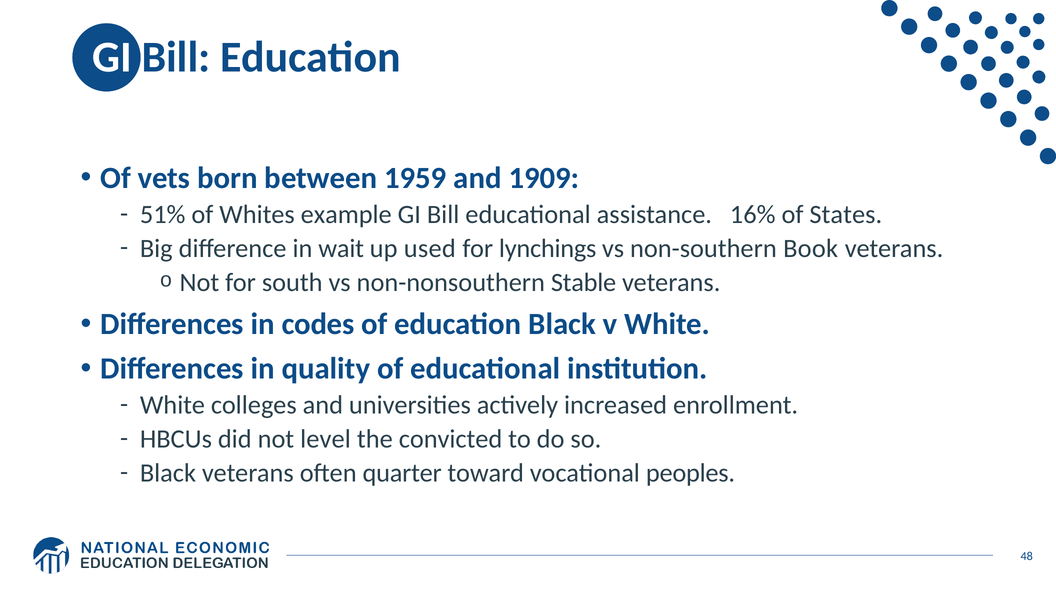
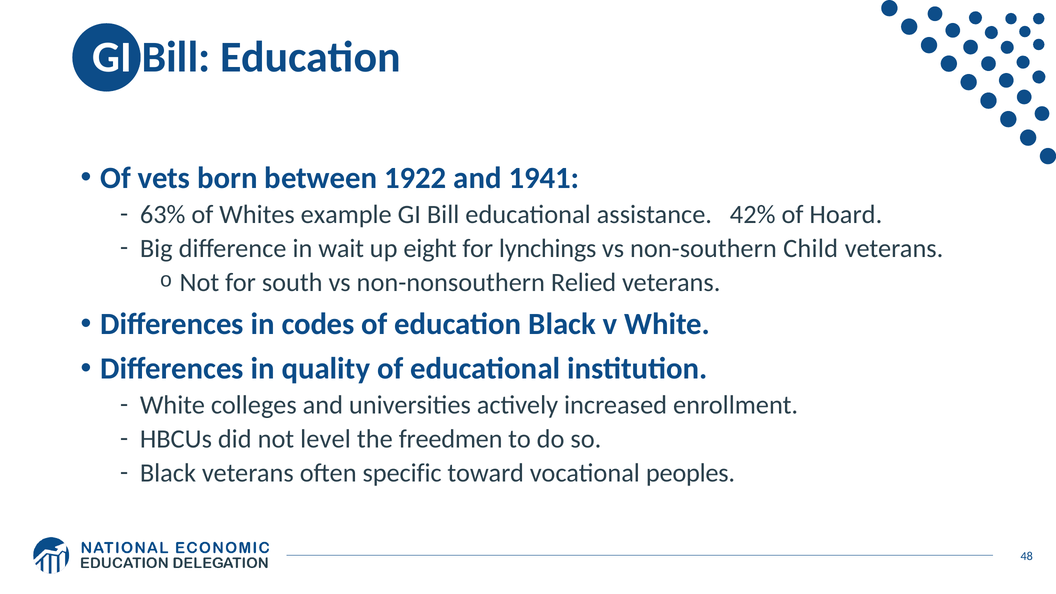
1959: 1959 -> 1922
1909: 1909 -> 1941
51%: 51% -> 63%
16%: 16% -> 42%
States: States -> Hoard
used: used -> eight
Book: Book -> Child
Stable: Stable -> Relied
convicted: convicted -> freedmen
quarter: quarter -> specific
